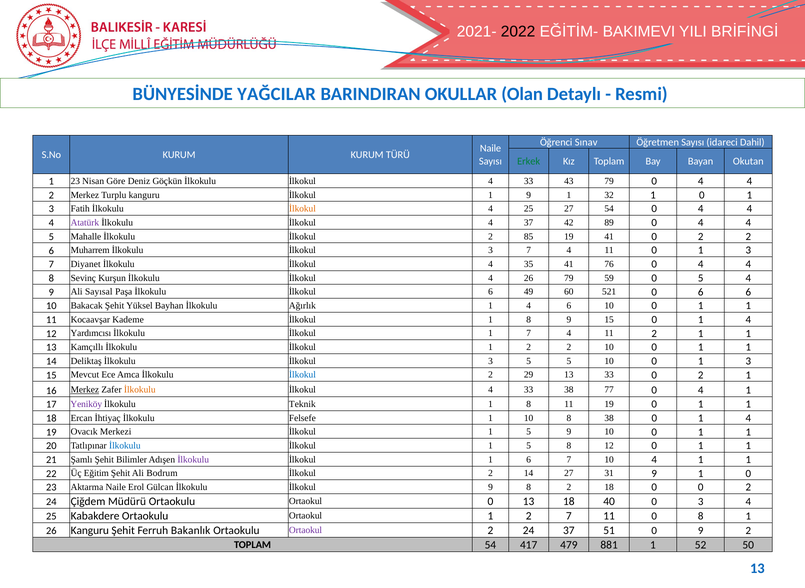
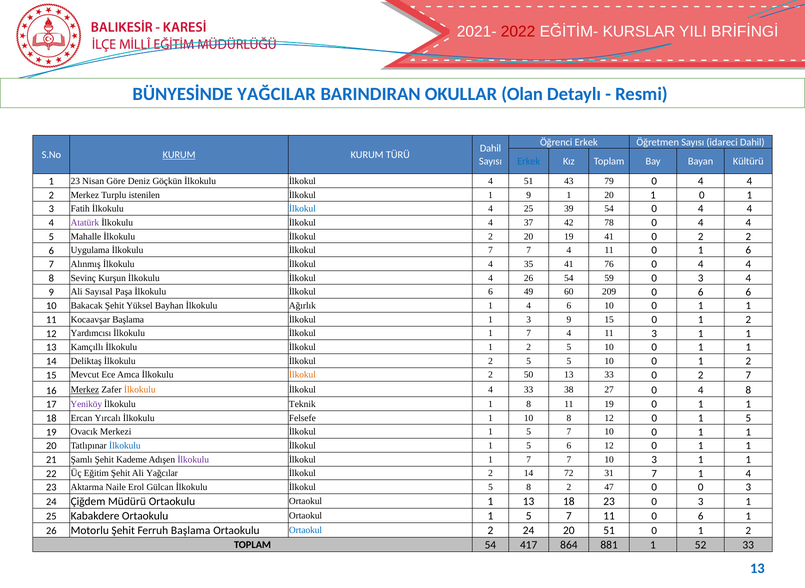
2022 colour: black -> red
BAKIMEVI: BAKIMEVI -> KURSLAR
Öğrenci Sınav: Sınav -> Erkek
Naile at (491, 148): Naile -> Dahil
KURUM at (179, 155) underline: none -> present
Erkek at (529, 161) colour: green -> blue
Okutan: Okutan -> Kültürü
33 at (529, 181): 33 -> 51
Turplu kanguru: kanguru -> istenilen
9 1 32: 32 -> 20
İlkokul at (302, 209) colour: orange -> blue
25 27: 27 -> 39
89: 89 -> 78
2 85: 85 -> 20
Muharrem: Muharrem -> Uygulama
3 at (490, 250): 3 -> 7
11 0 1 3: 3 -> 6
Diyanet: Diyanet -> Alınmış
26 79: 79 -> 54
59 0 5: 5 -> 3
521: 521 -> 209
Kocaavşar Kademe: Kademe -> Başlama
İlkokul 1 8: 8 -> 3
15 0 1 4: 4 -> 2
11 2: 2 -> 3
1 2 2: 2 -> 5
Deliktaş İlkokulu İlkokul 3: 3 -> 2
10 0 1 3: 3 -> 2
İlkokul at (302, 375) colour: blue -> orange
29: 29 -> 50
0 2 1: 1 -> 7
77: 77 -> 27
0 4 1: 1 -> 8
İhtiyaç: İhtiyaç -> Yırcalı
8 38: 38 -> 12
4 at (748, 418): 4 -> 5
İlkokul 1 5 9: 9 -> 7
5 8: 8 -> 6
Bilimler: Bilimler -> Kademe
6 at (529, 459): 6 -> 7
10 4: 4 -> 3
Bodrum: Bodrum -> Yağcılar
14 27: 27 -> 72
31 9: 9 -> 7
0 at (748, 473): 0 -> 4
İlkokul 9: 9 -> 5
2 18: 18 -> 47
0 0 2: 2 -> 3
0 at (490, 501): 0 -> 1
18 40: 40 -> 23
0 3 4: 4 -> 1
Ortaokul 1 2: 2 -> 5
11 0 8: 8 -> 6
26 Kanguru: Kanguru -> Motorlu
Ferruh Bakanlık: Bakanlık -> Başlama
Ortaokul at (306, 530) colour: purple -> blue
24 37: 37 -> 20
51 0 9: 9 -> 1
479: 479 -> 864
52 50: 50 -> 33
